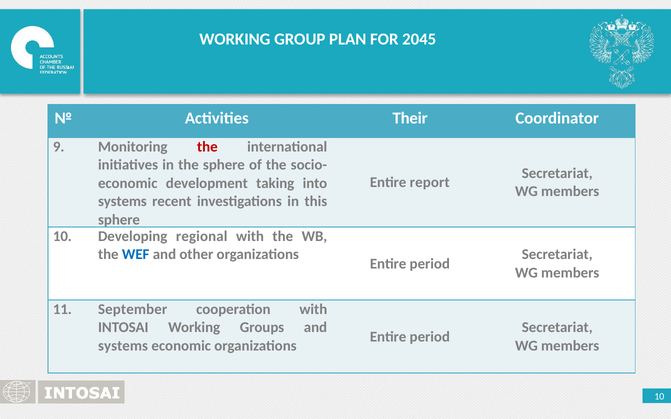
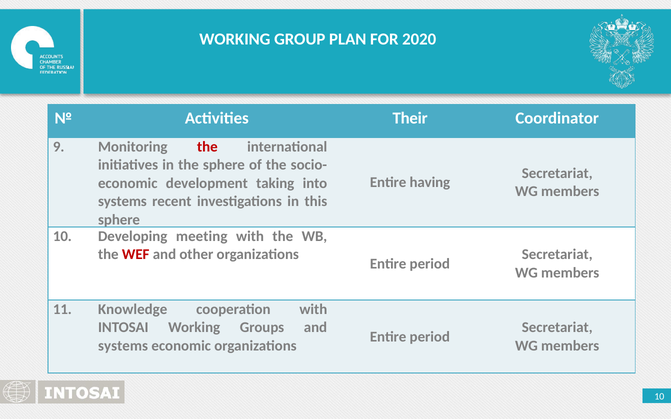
2045: 2045 -> 2020
report: report -> having
regional: regional -> meeting
WEF colour: blue -> red
September: September -> Knowledge
